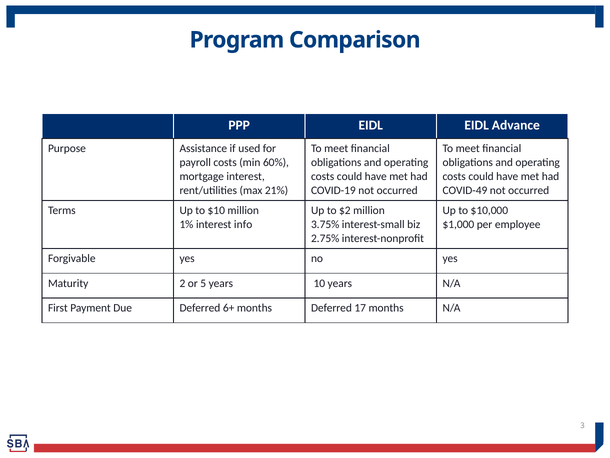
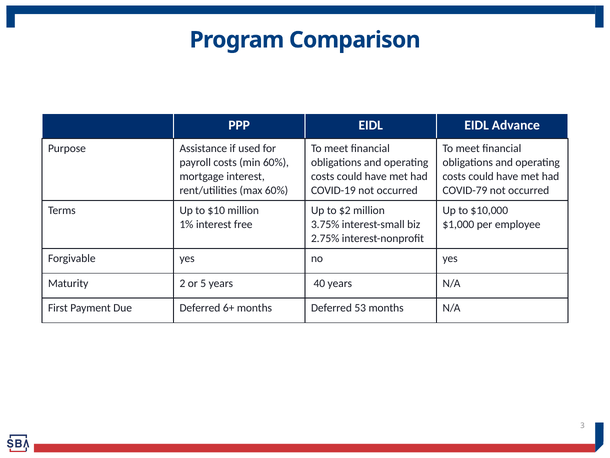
max 21%: 21% -> 60%
COVID-49: COVID-49 -> COVID-79
info: info -> free
10: 10 -> 40
17: 17 -> 53
